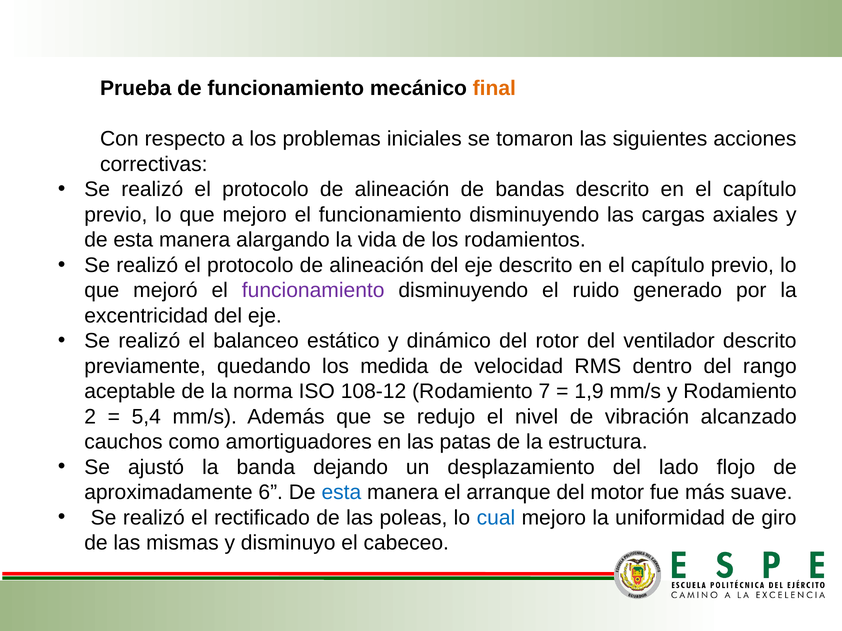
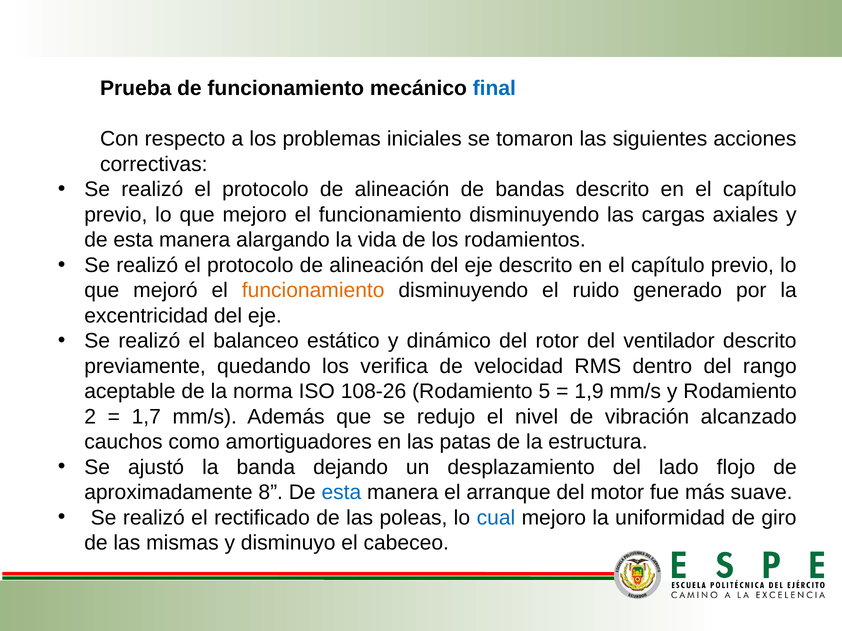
final colour: orange -> blue
funcionamiento at (313, 291) colour: purple -> orange
medida: medida -> verifica
108-12: 108-12 -> 108-26
7: 7 -> 5
5,4: 5,4 -> 1,7
6: 6 -> 8
